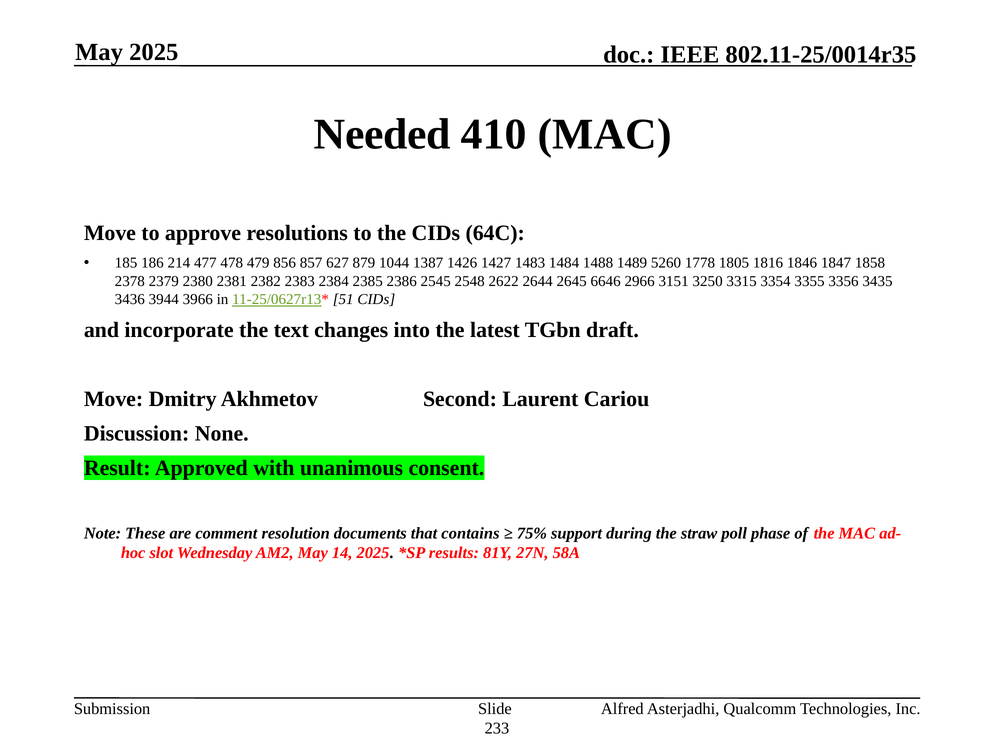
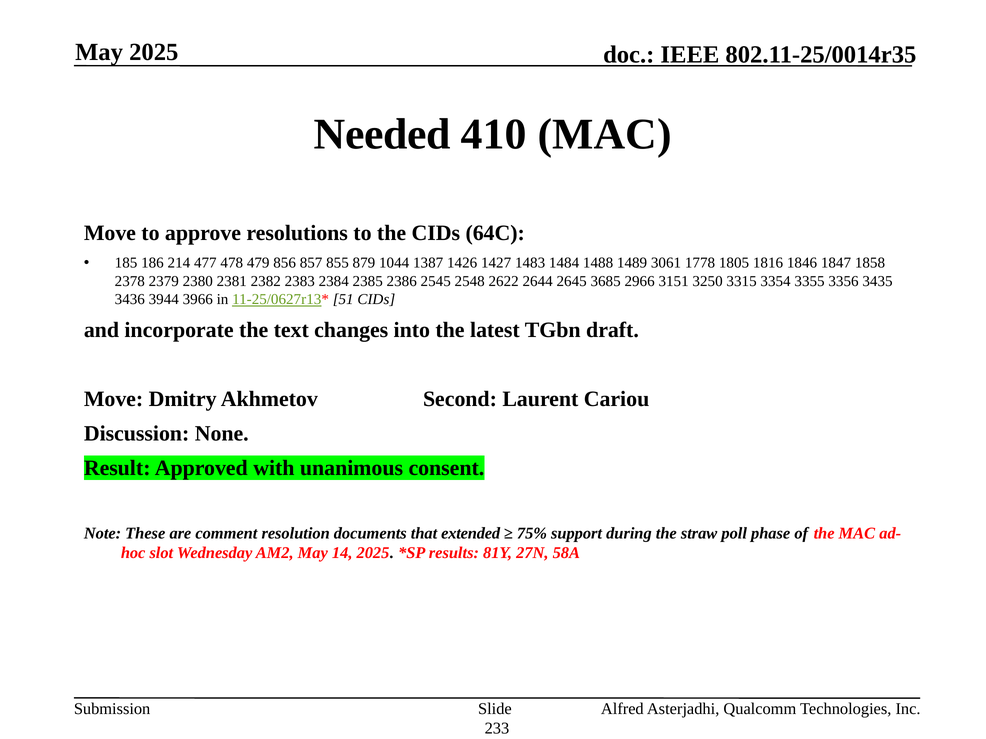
627: 627 -> 855
5260: 5260 -> 3061
6646: 6646 -> 3685
contains: contains -> extended
